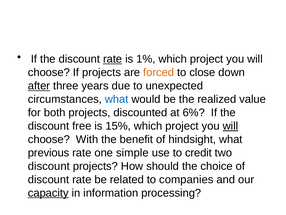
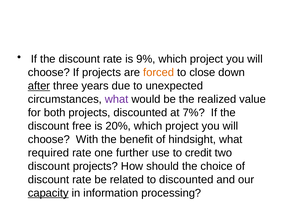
rate at (113, 59) underline: present -> none
1%: 1% -> 9%
what at (117, 99) colour: blue -> purple
6%: 6% -> 7%
15%: 15% -> 20%
will at (230, 126) underline: present -> none
previous: previous -> required
simple: simple -> further
to companies: companies -> discounted
